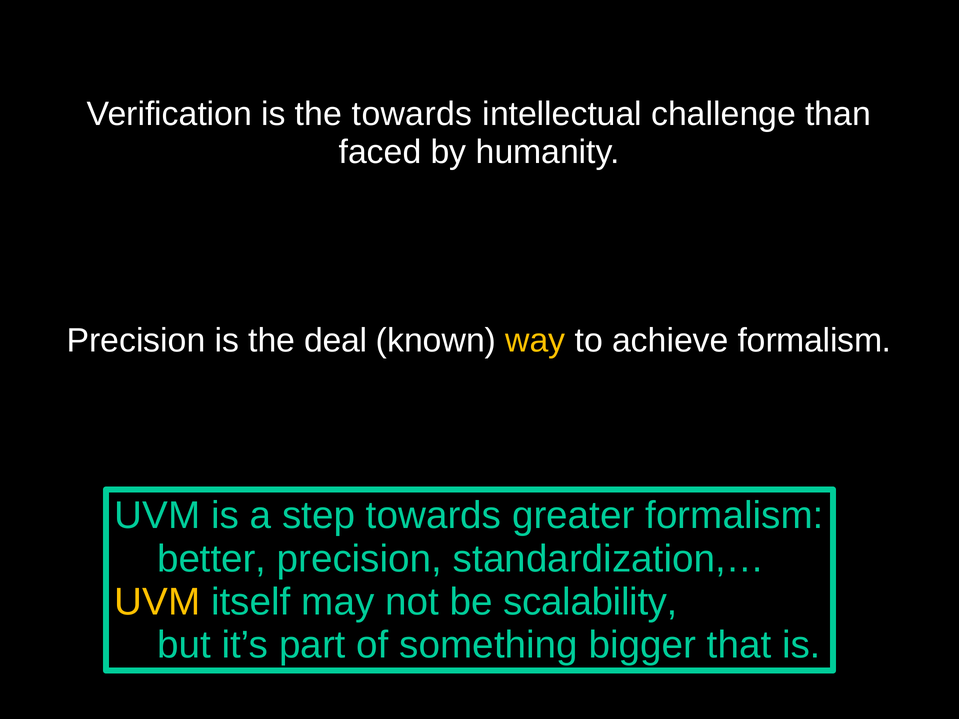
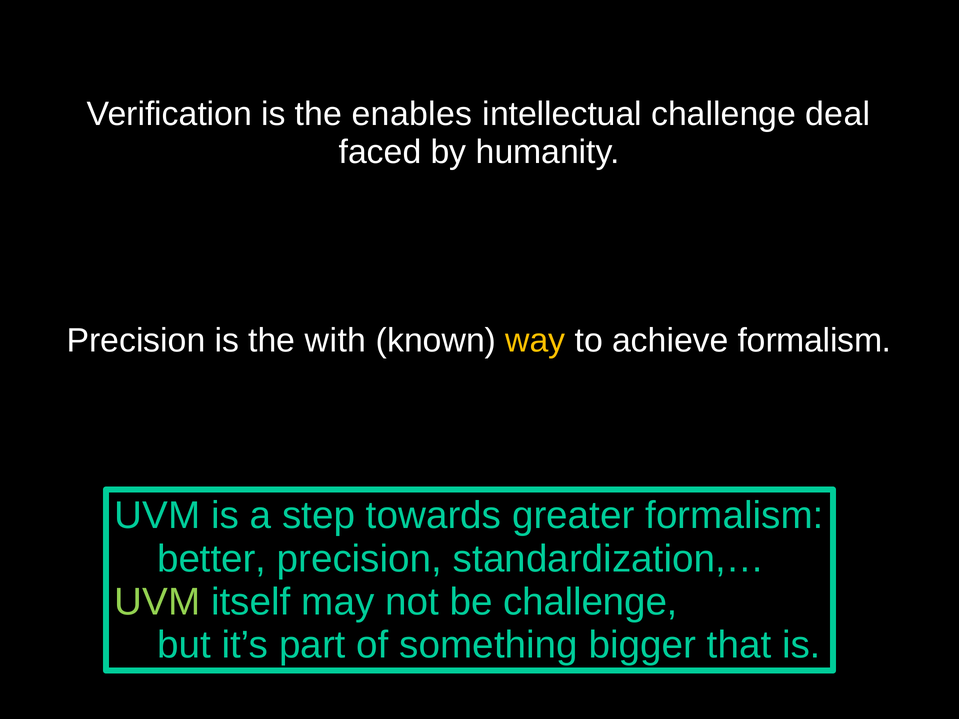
the towards: towards -> enables
challenge than: than -> deal
deal: deal -> with
UVM at (157, 602) colour: yellow -> light green
be scalability: scalability -> challenge
